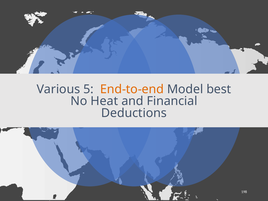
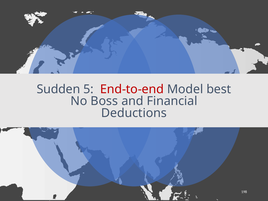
Various: Various -> Sudden
End-to-end colour: orange -> red
Heat: Heat -> Boss
